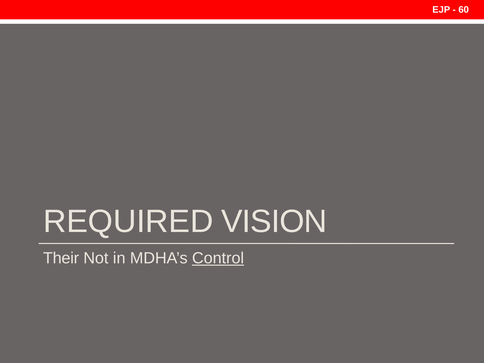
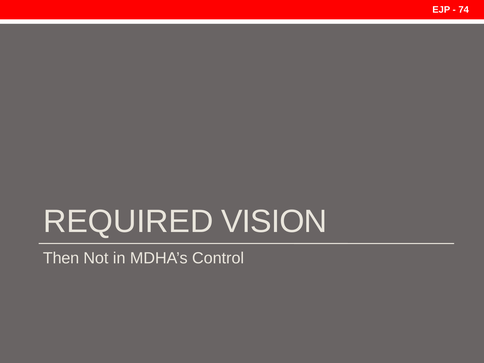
60: 60 -> 74
Their: Their -> Then
Control underline: present -> none
